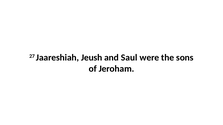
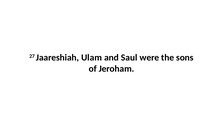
Jeush: Jeush -> Ulam
